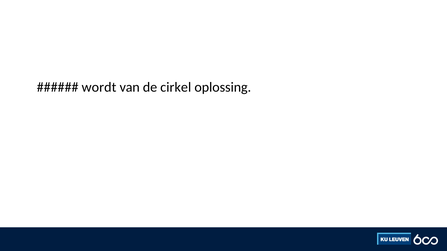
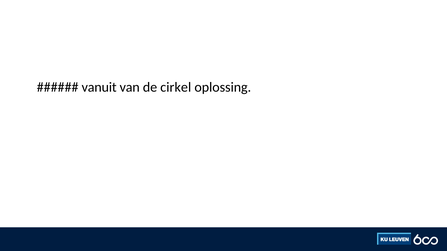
wordt: wordt -> vanuit
